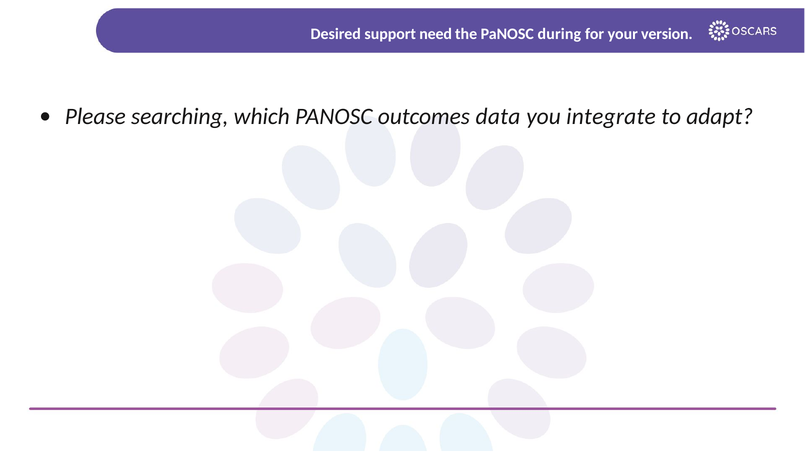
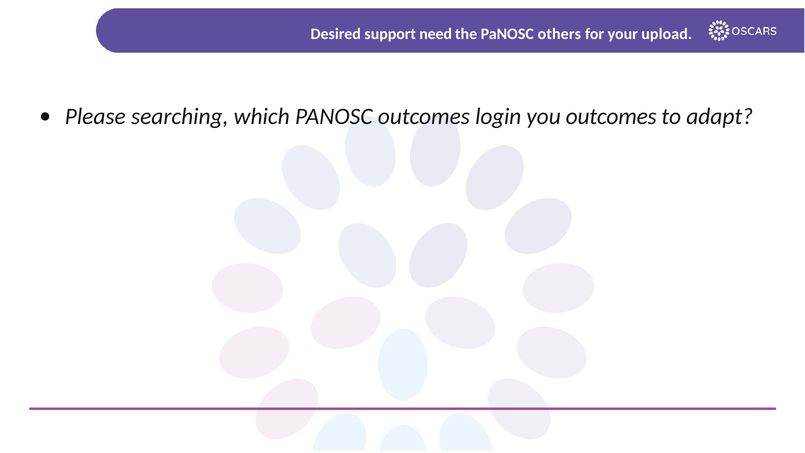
during: during -> others
version: version -> upload
data: data -> login
you integrate: integrate -> outcomes
